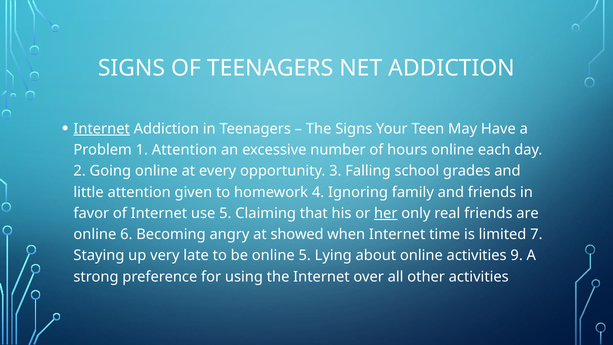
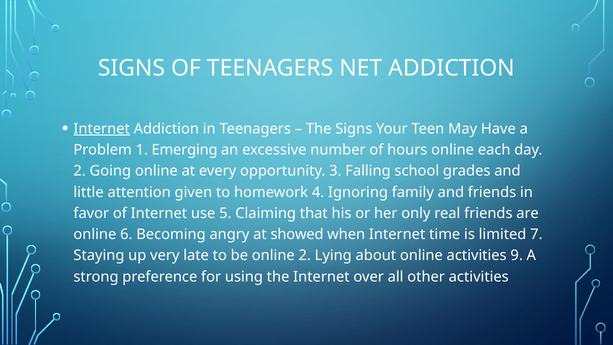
1 Attention: Attention -> Emerging
her underline: present -> none
online 5: 5 -> 2
